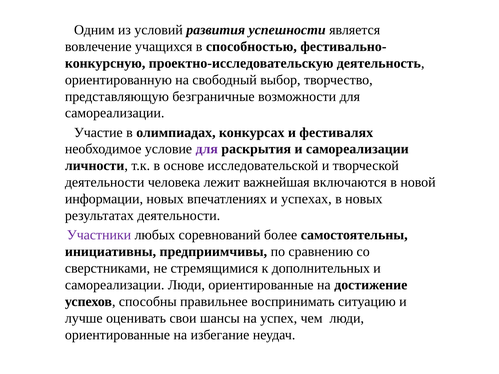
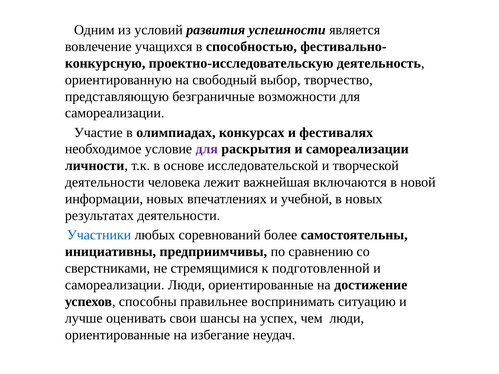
успехах: успехах -> учебной
Участники colour: purple -> blue
дополнительных: дополнительных -> подготовленной
